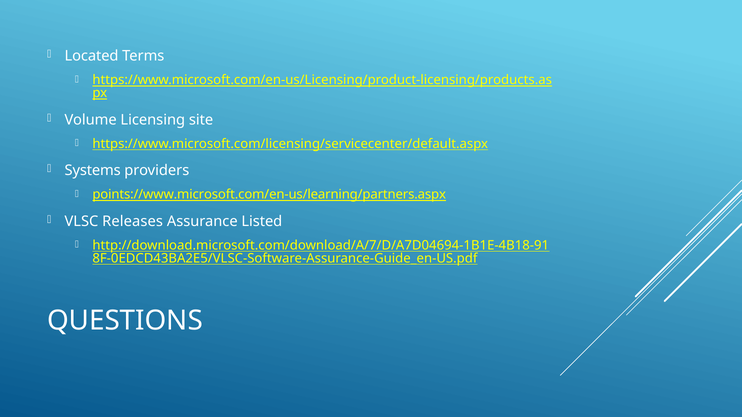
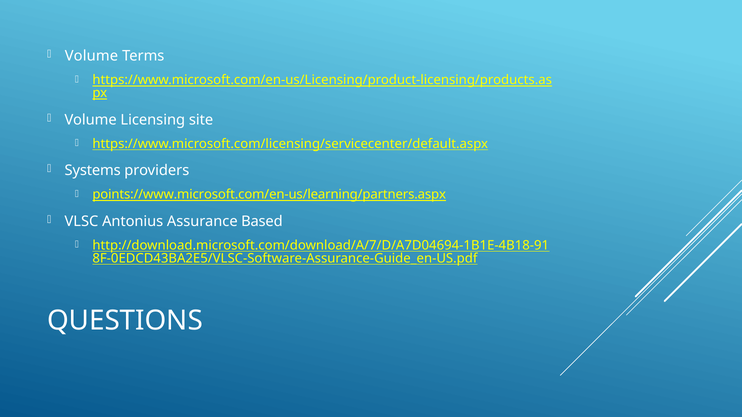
Located at (92, 56): Located -> Volume
Releases: Releases -> Antonius
Listed: Listed -> Based
